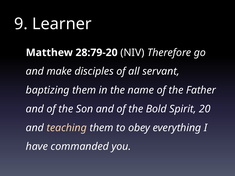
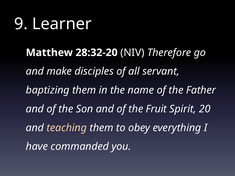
28:79-20: 28:79-20 -> 28:32-20
Bold: Bold -> Fruit
